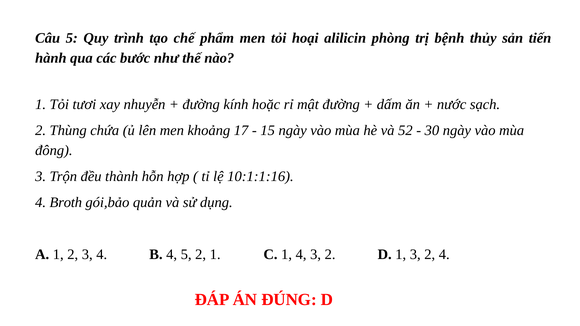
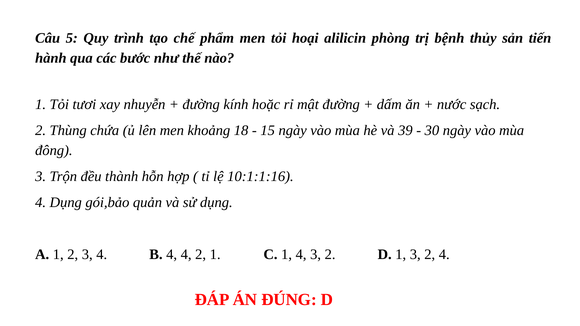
17: 17 -> 18
52: 52 -> 39
4 Broth: Broth -> Dụng
4 5: 5 -> 4
